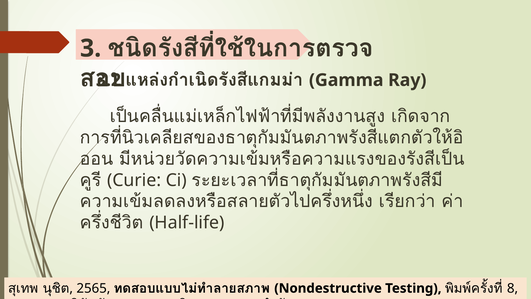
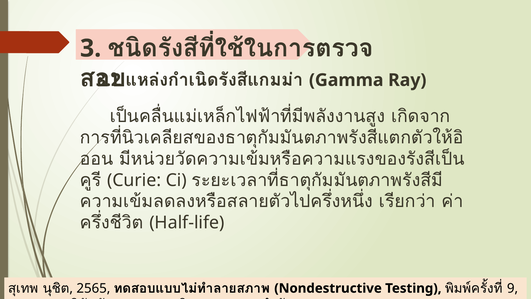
8: 8 -> 9
